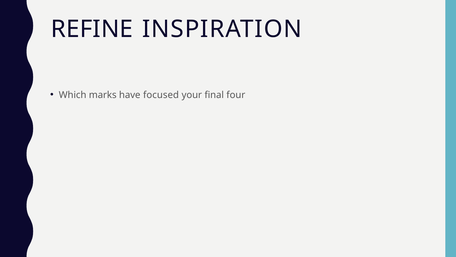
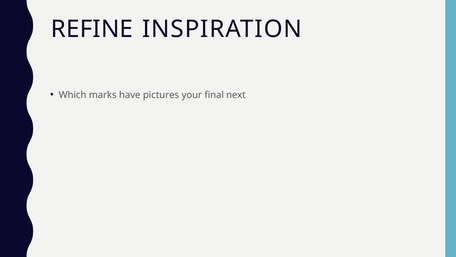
focused: focused -> pictures
four: four -> next
